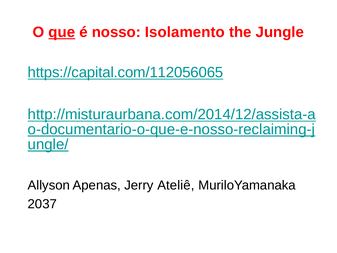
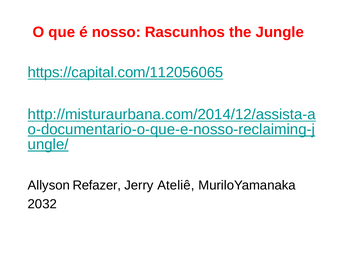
que underline: present -> none
Isolamento: Isolamento -> Rascunhos
Apenas: Apenas -> Refazer
2037: 2037 -> 2032
